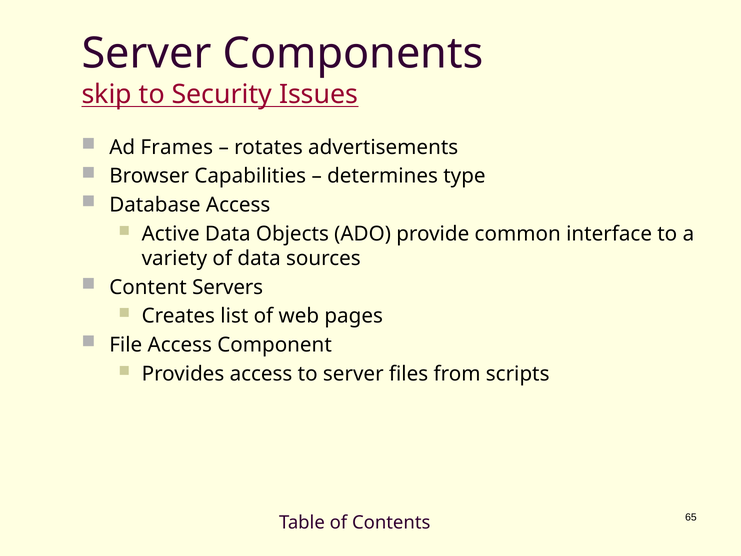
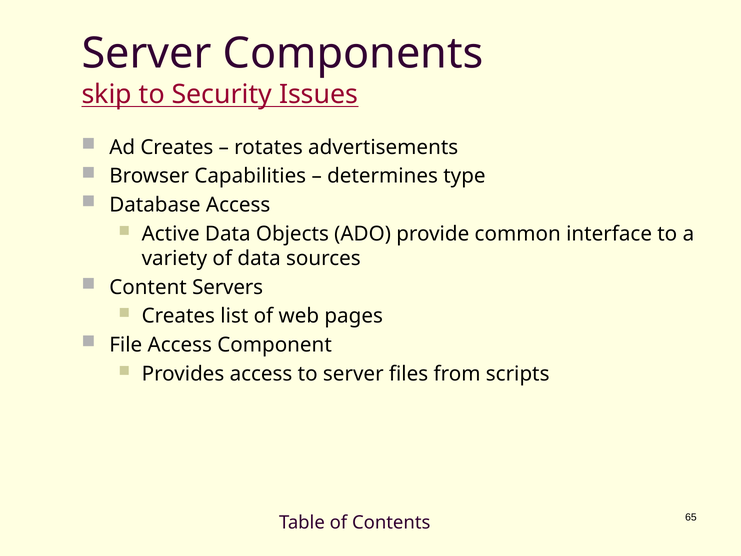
Ad Frames: Frames -> Creates
